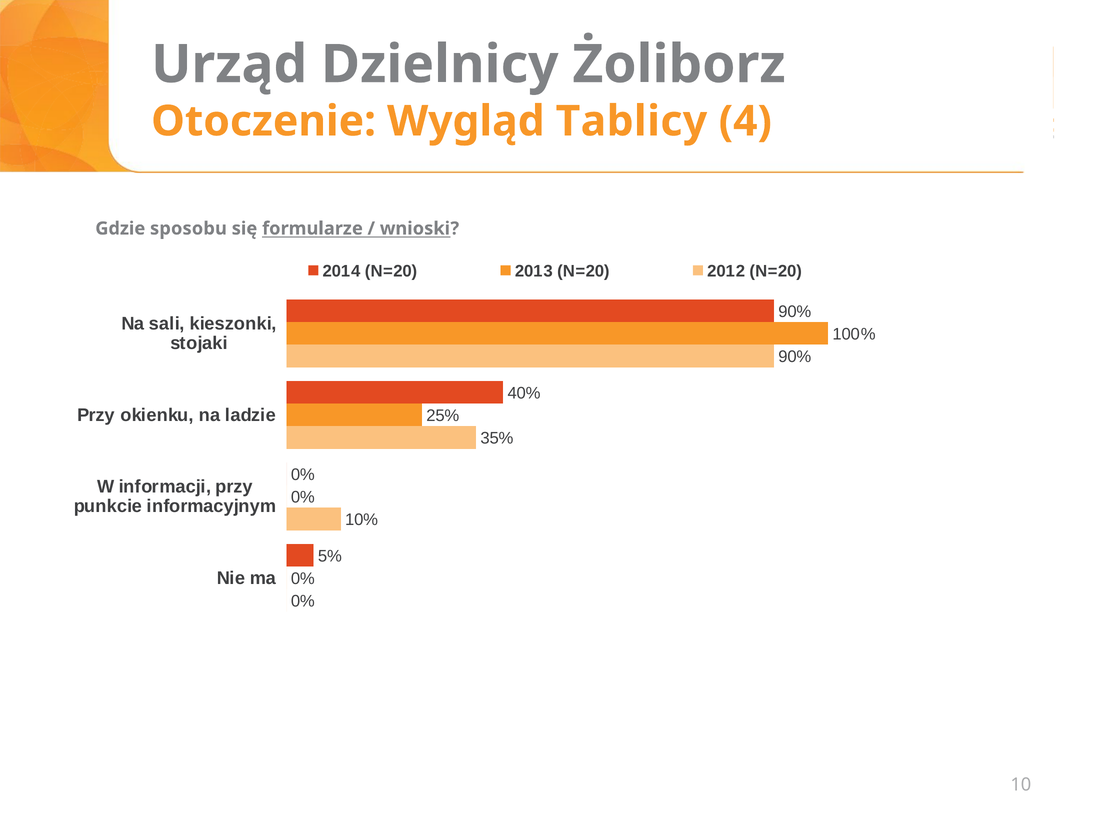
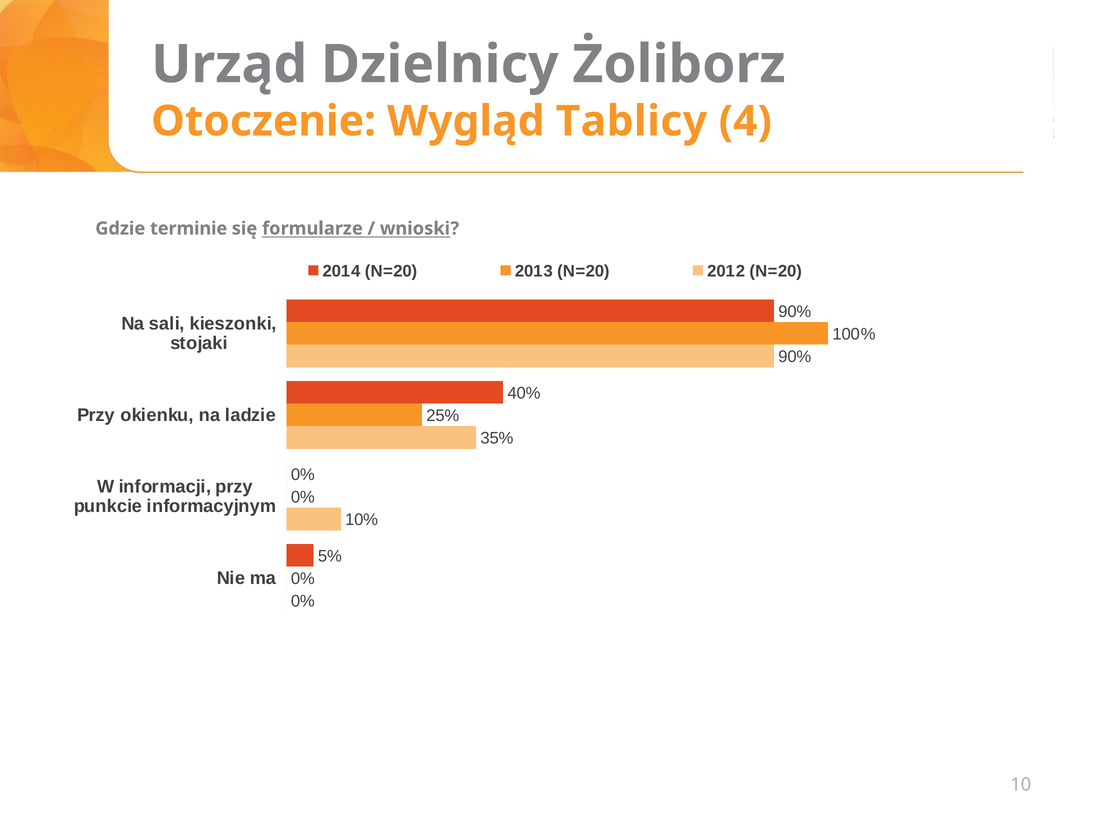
sposobu: sposobu -> terminie
